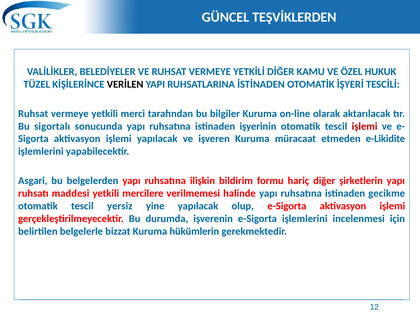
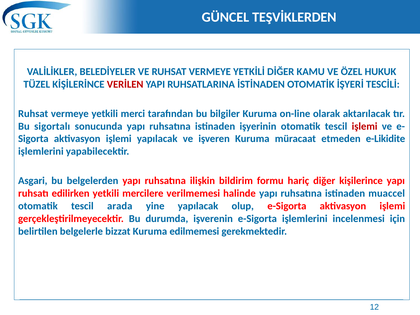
VERİLEN colour: black -> red
şirketlerin: şirketlerin -> kişilerince
maddesi: maddesi -> edilirken
gecikme: gecikme -> muaccel
yersiz: yersiz -> arada
hükümlerin: hükümlerin -> edilmemesi
